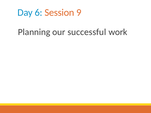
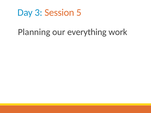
6: 6 -> 3
9: 9 -> 5
successful: successful -> everything
